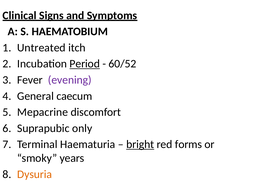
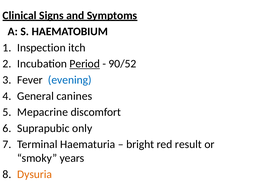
Untreated: Untreated -> Inspection
60/52: 60/52 -> 90/52
evening colour: purple -> blue
caecum: caecum -> canines
bright underline: present -> none
forms: forms -> result
